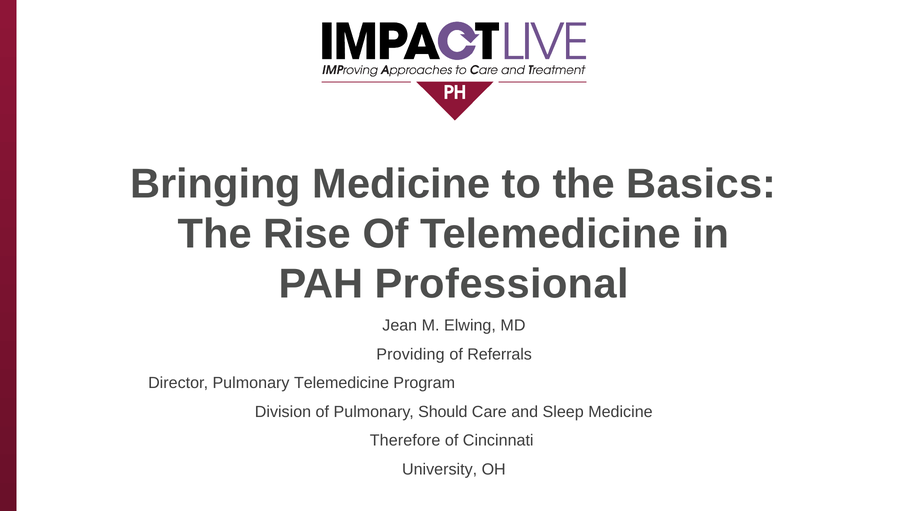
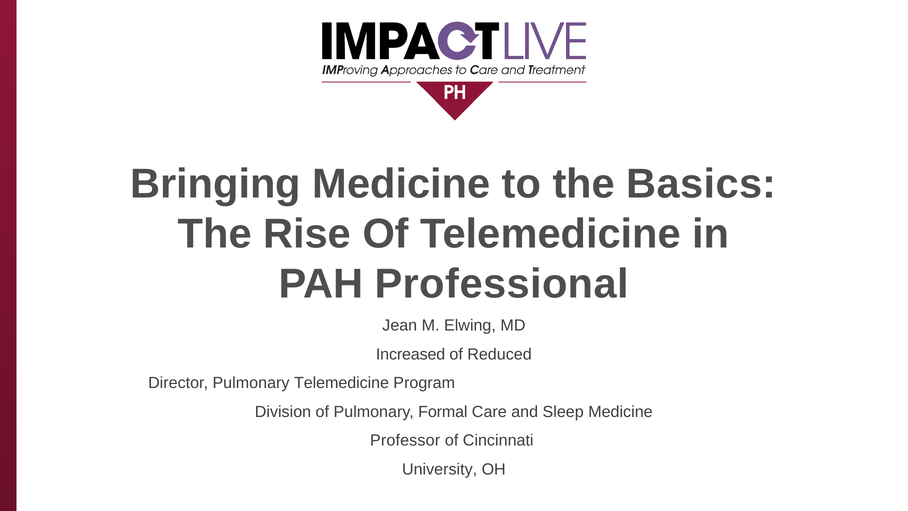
Providing: Providing -> Increased
Referrals: Referrals -> Reduced
Should: Should -> Formal
Therefore: Therefore -> Professor
